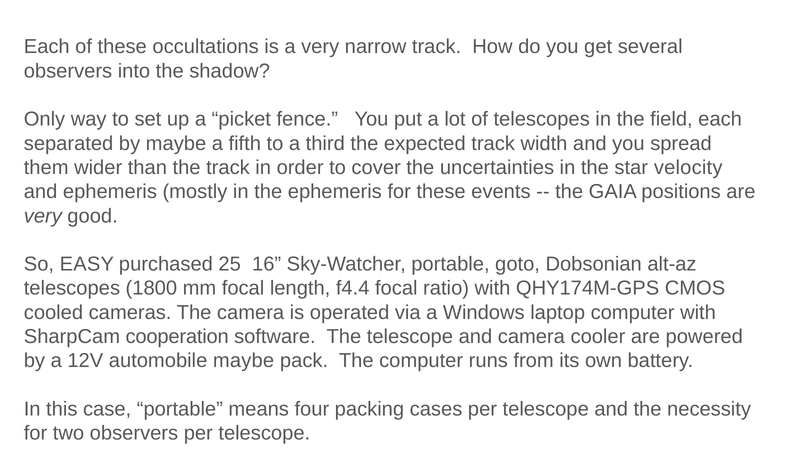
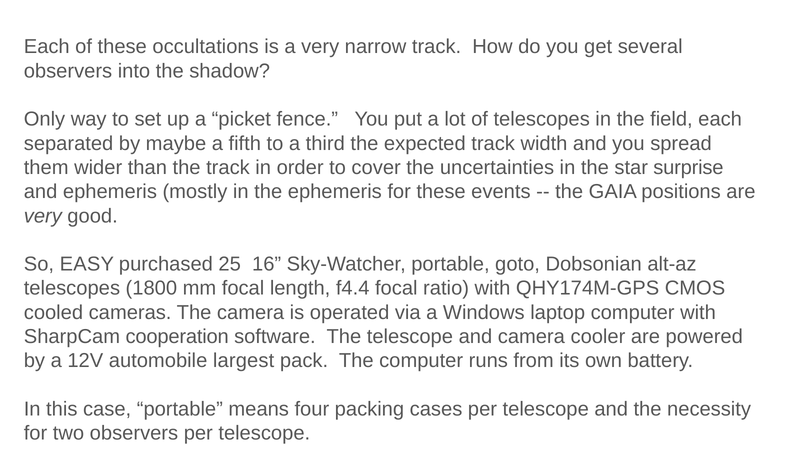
velocity: velocity -> surprise
automobile maybe: maybe -> largest
